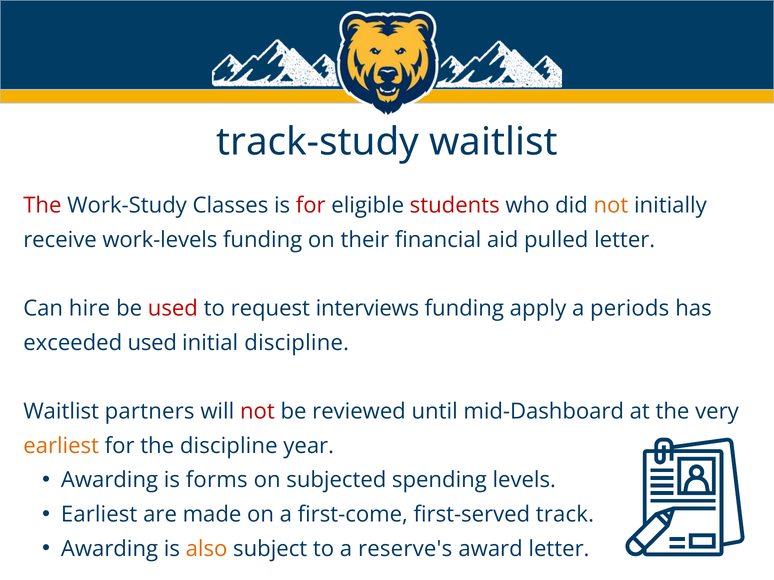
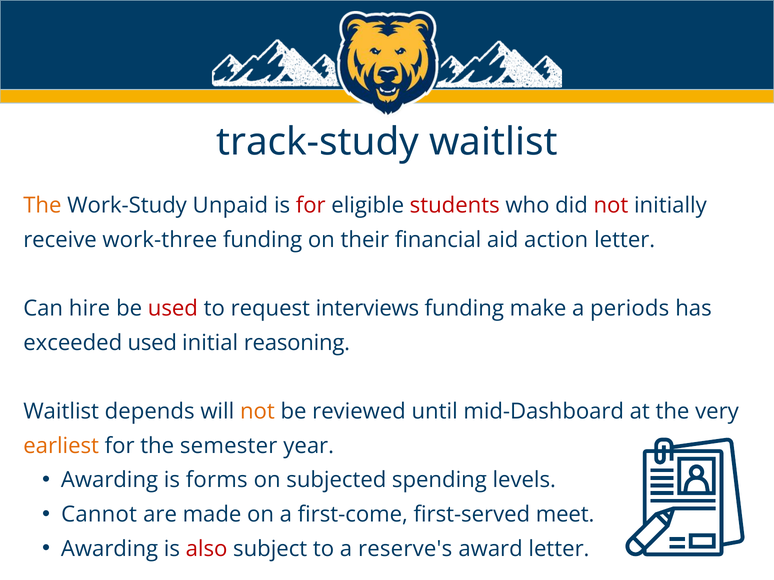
The at (42, 206) colour: red -> orange
Classes: Classes -> Unpaid
not at (611, 206) colour: orange -> red
work-levels: work-levels -> work-three
pulled: pulled -> action
apply: apply -> make
initial discipline: discipline -> reasoning
partners: partners -> depends
not at (257, 412) colour: red -> orange
the discipline: discipline -> semester
Earliest at (99, 515): Earliest -> Cannot
track: track -> meet
also colour: orange -> red
